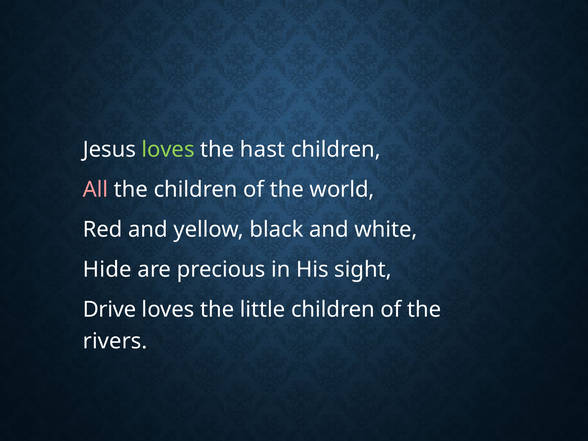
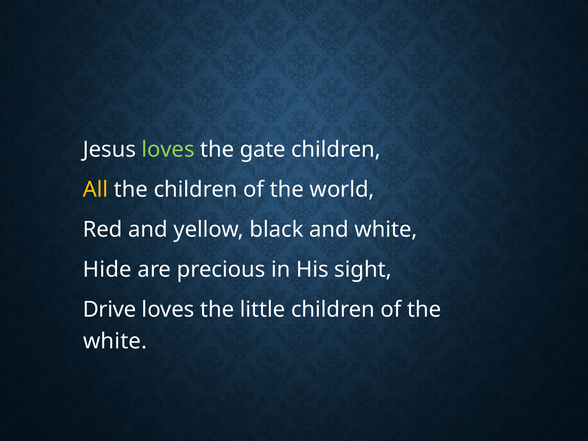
hast: hast -> gate
All colour: pink -> yellow
rivers at (115, 341): rivers -> white
